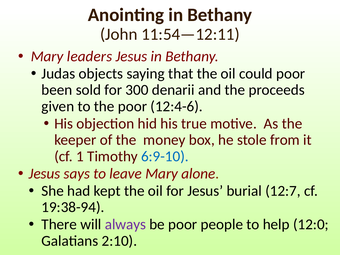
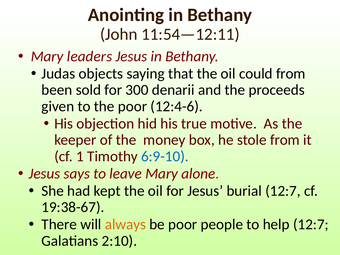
could poor: poor -> from
19:38-94: 19:38-94 -> 19:38-67
always colour: purple -> orange
help 12:0: 12:0 -> 12:7
